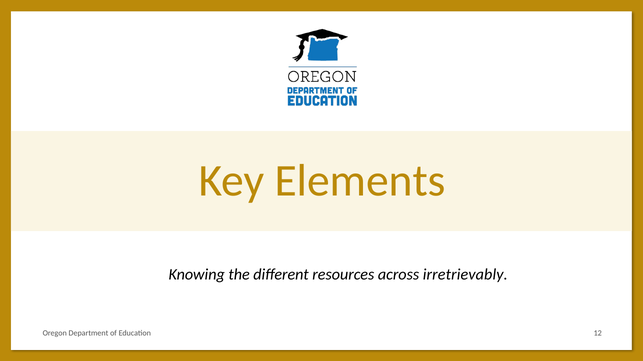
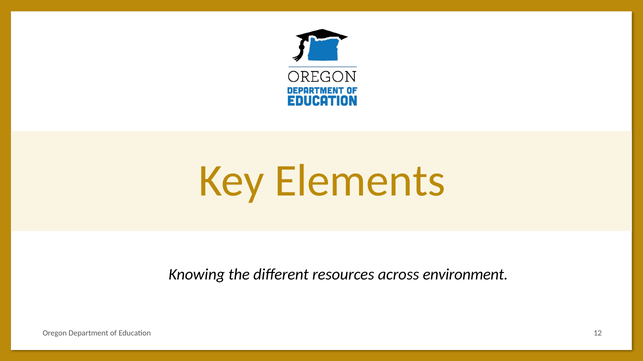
irretrievably: irretrievably -> environment
